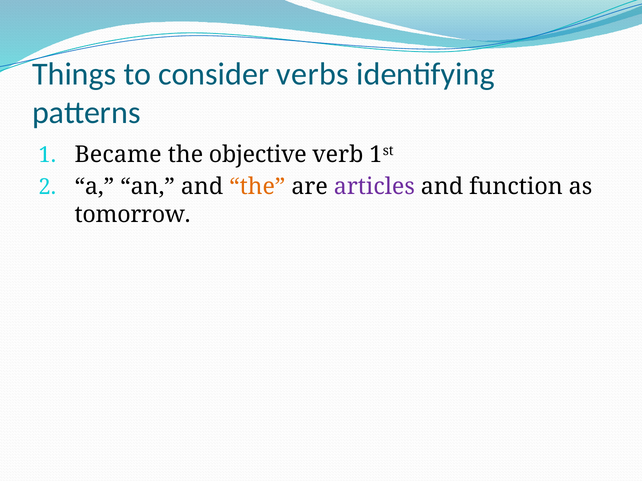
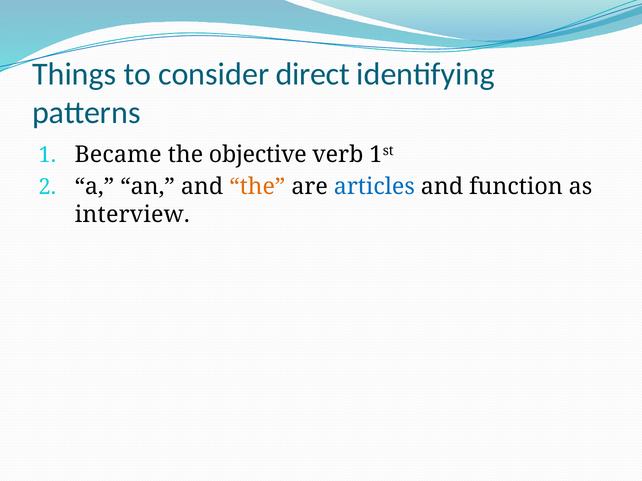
verbs: verbs -> direct
articles colour: purple -> blue
tomorrow: tomorrow -> interview
